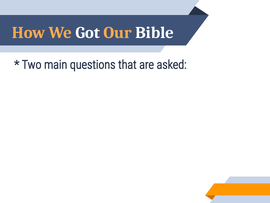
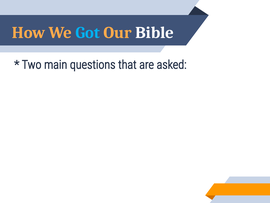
Got colour: white -> light blue
